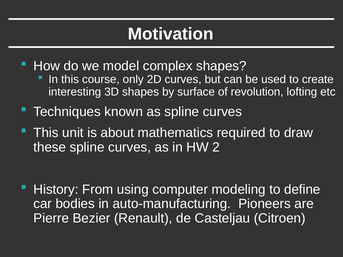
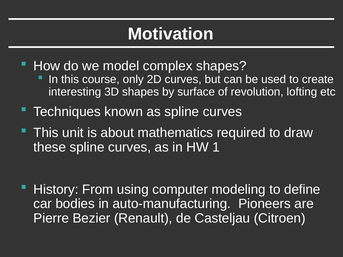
2: 2 -> 1
